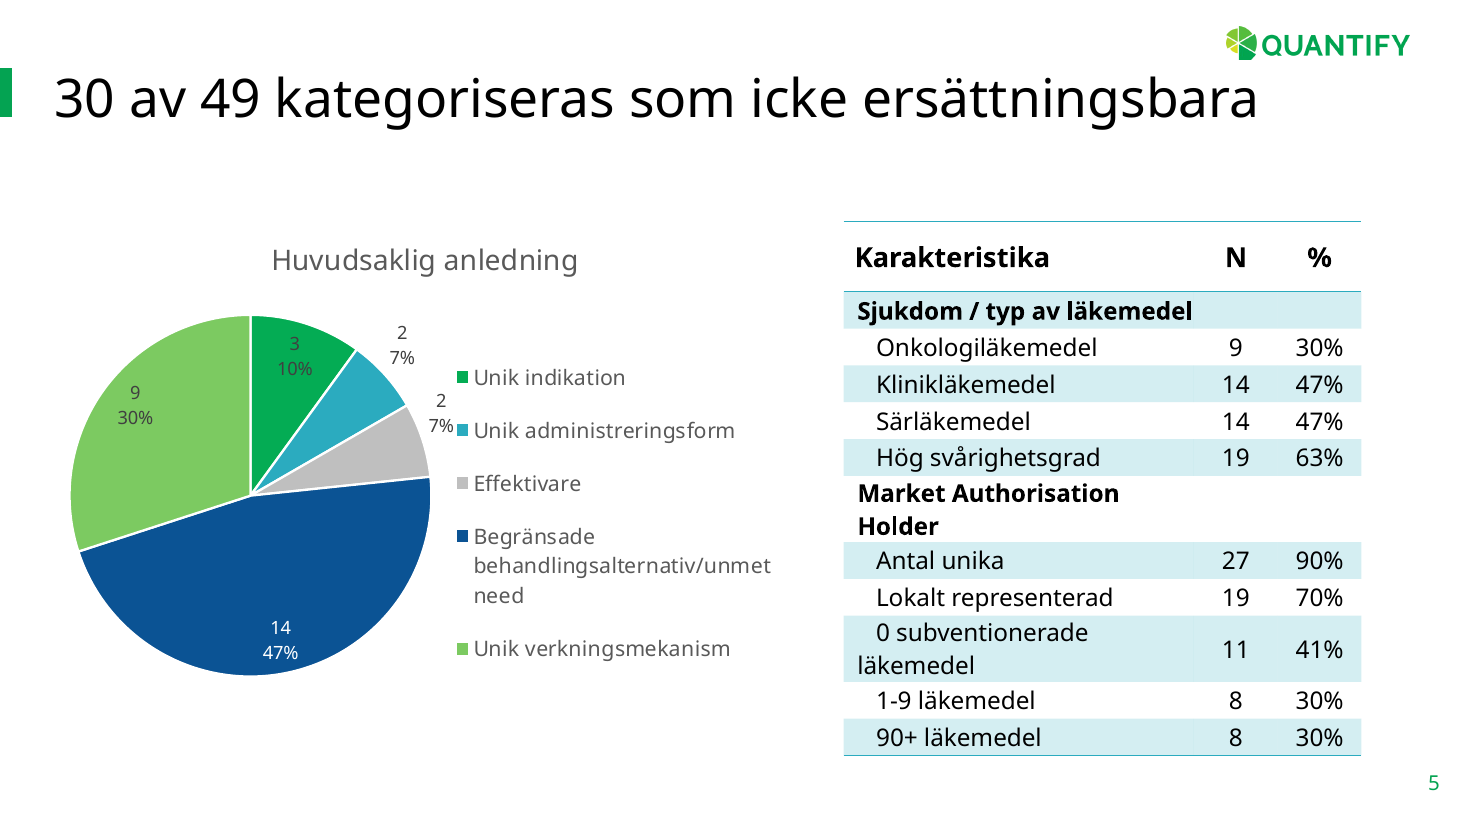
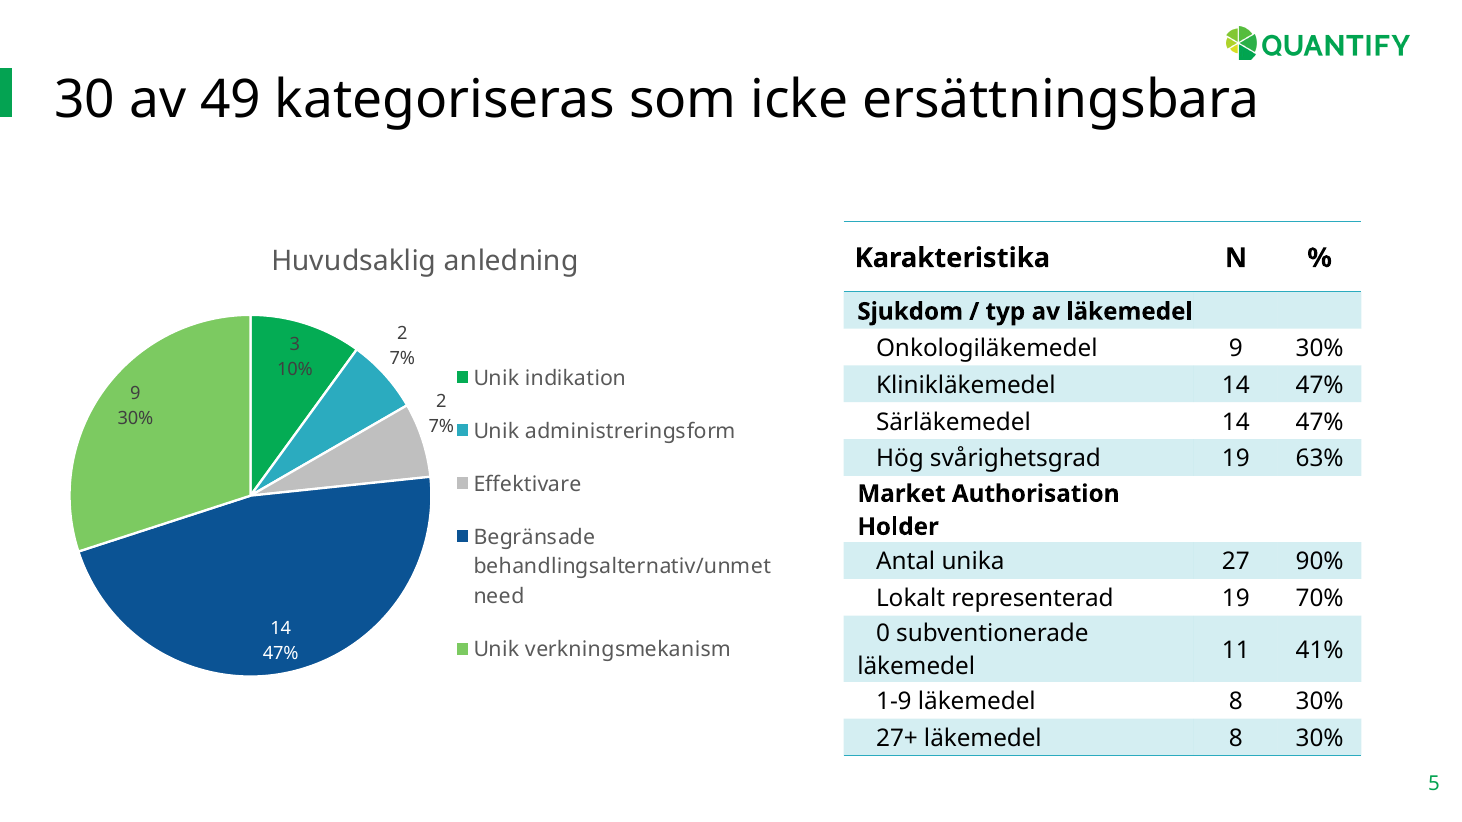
90+: 90+ -> 27+
